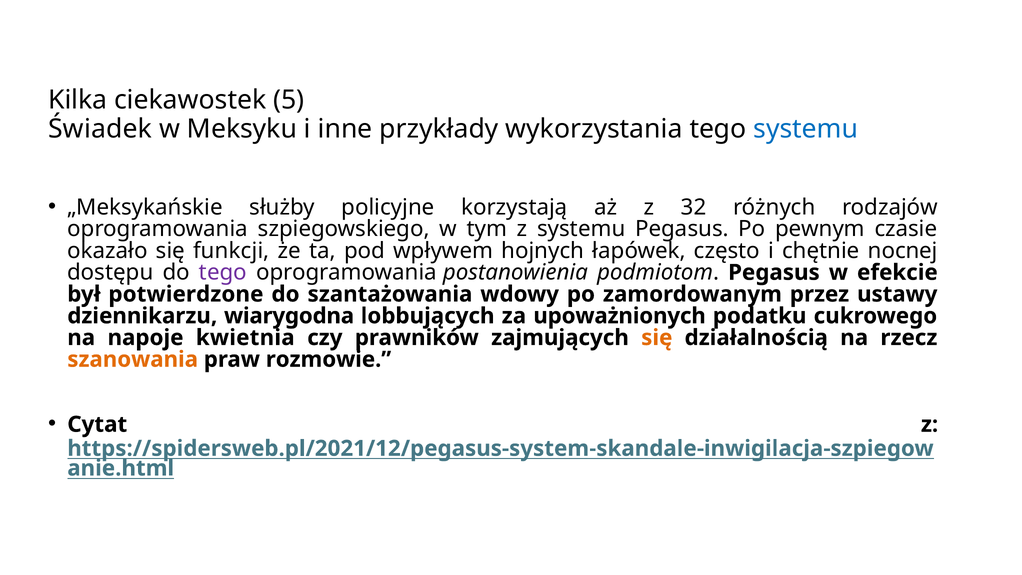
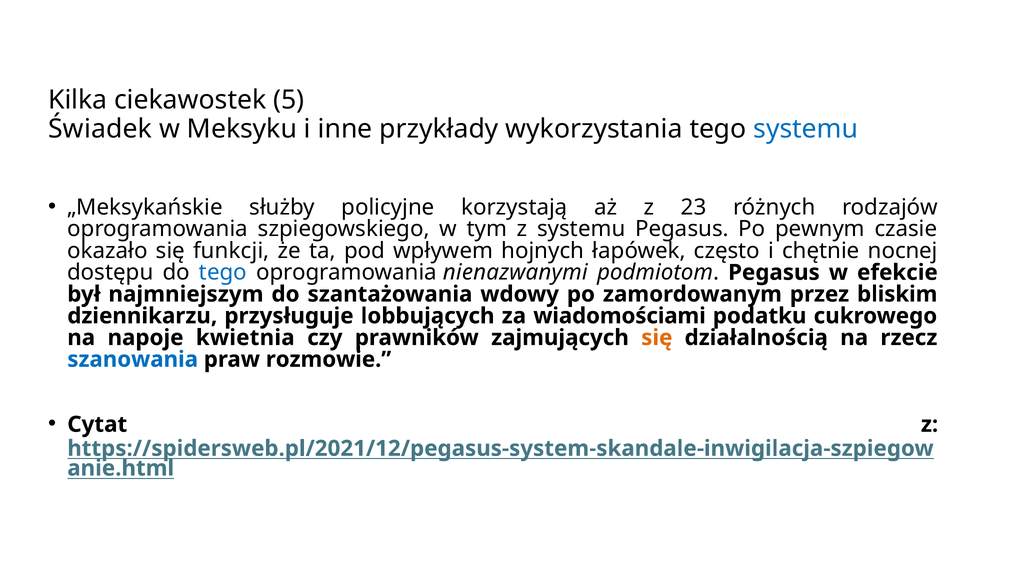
32: 32 -> 23
tego at (223, 272) colour: purple -> blue
postanowienia: postanowienia -> nienazwanymi
potwierdzone: potwierdzone -> najmniejszym
ustawy: ustawy -> bliskim
wiarygodna: wiarygodna -> przysługuje
upoważnionych: upoważnionych -> wiadomościami
szanowania colour: orange -> blue
